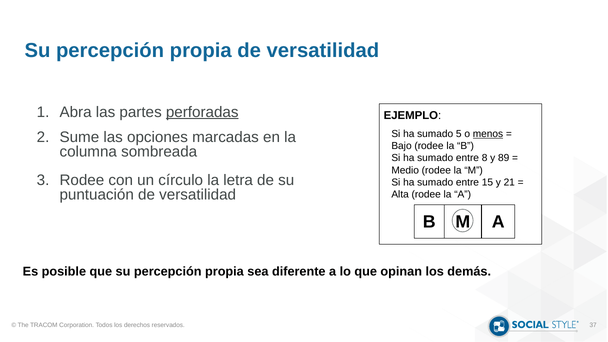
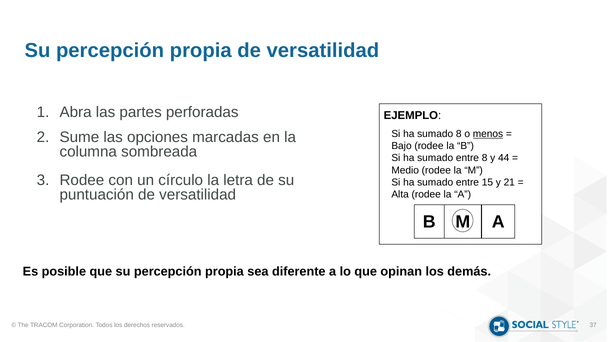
perforadas underline: present -> none
sumado 5: 5 -> 8
89: 89 -> 44
